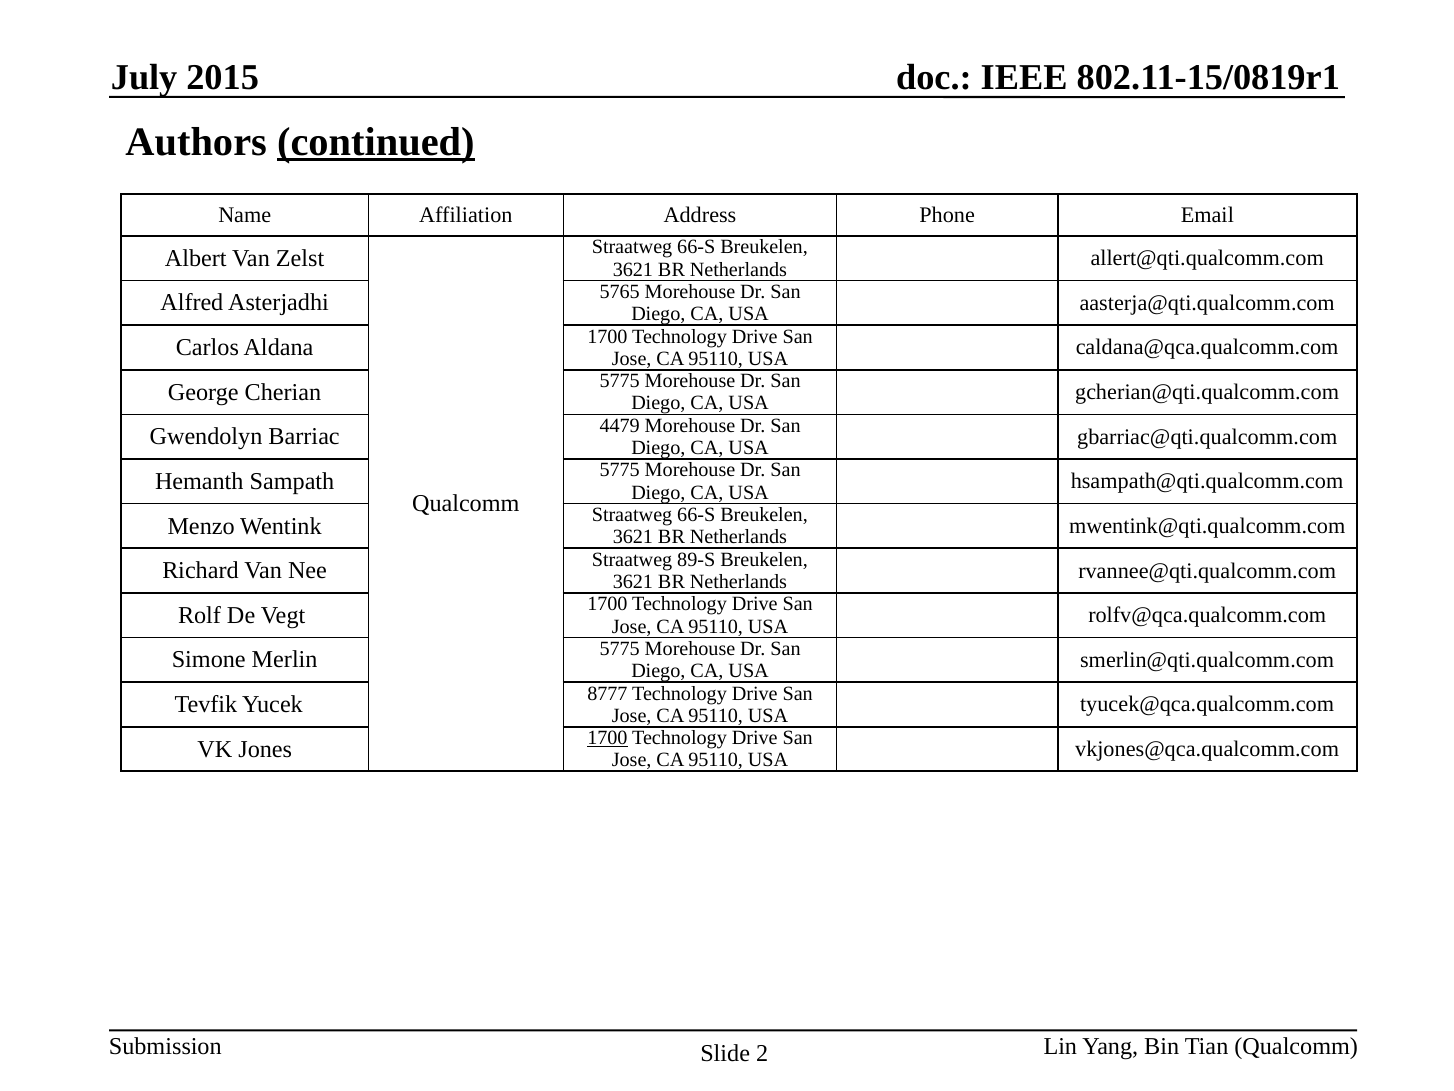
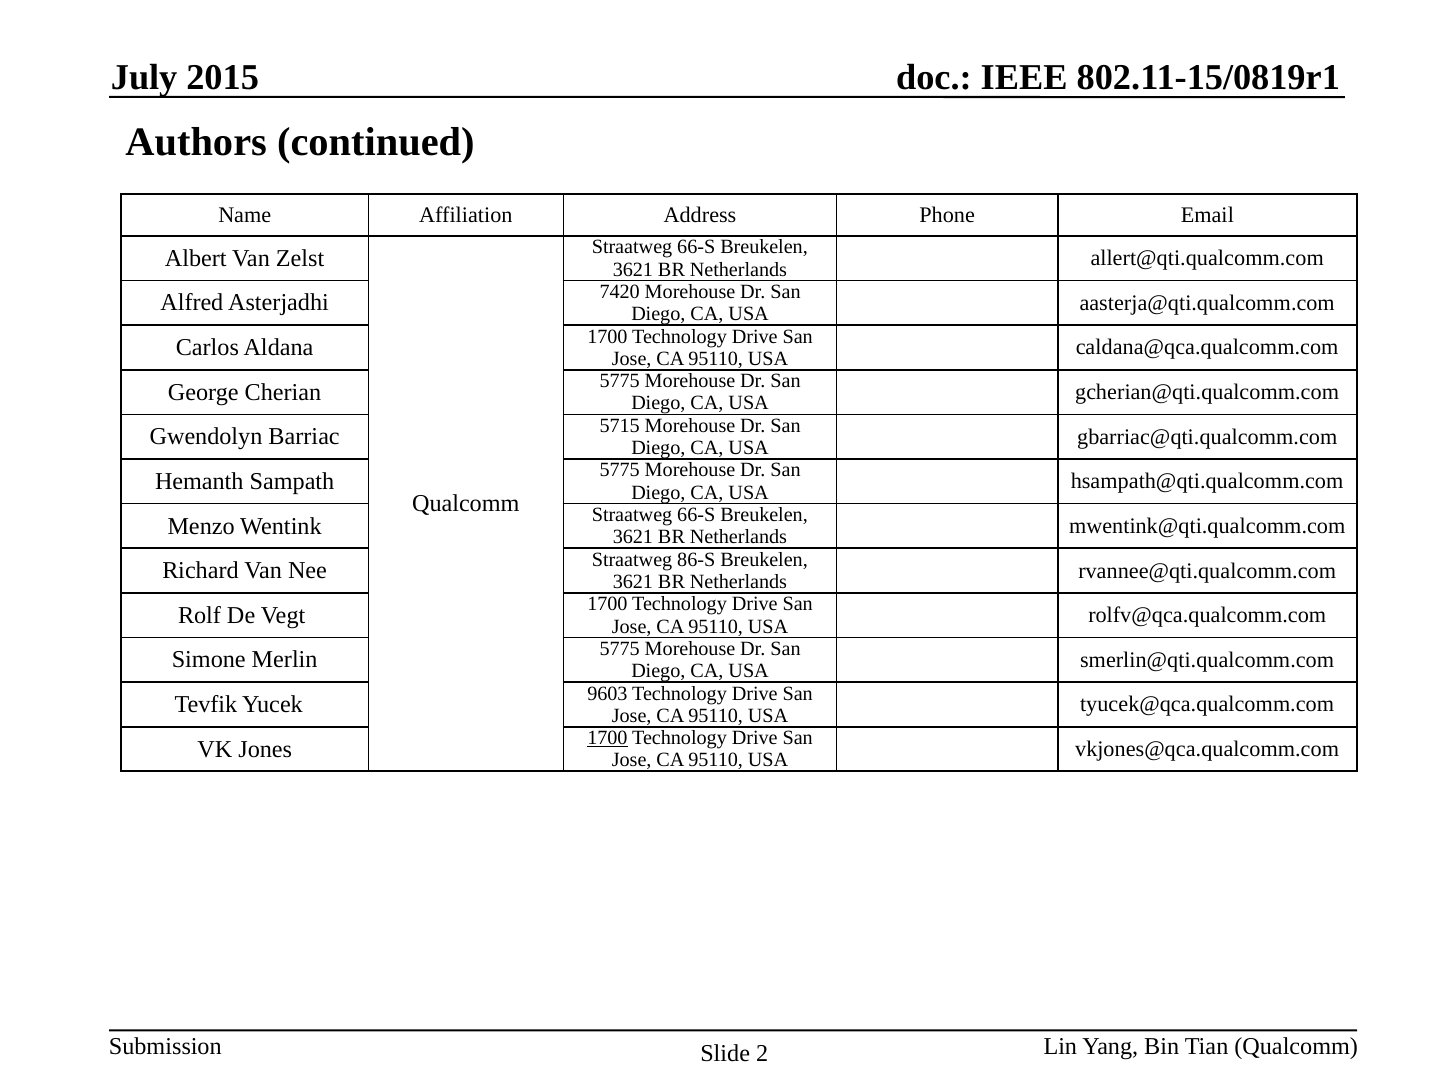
continued underline: present -> none
5765: 5765 -> 7420
4479: 4479 -> 5715
89-S: 89-S -> 86-S
8777: 8777 -> 9603
